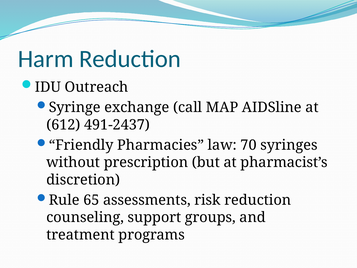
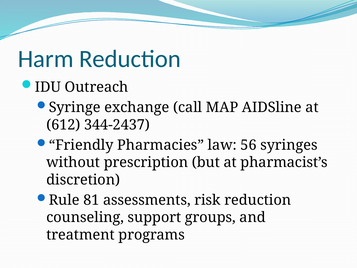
491-2437: 491-2437 -> 344-2437
70: 70 -> 56
65: 65 -> 81
